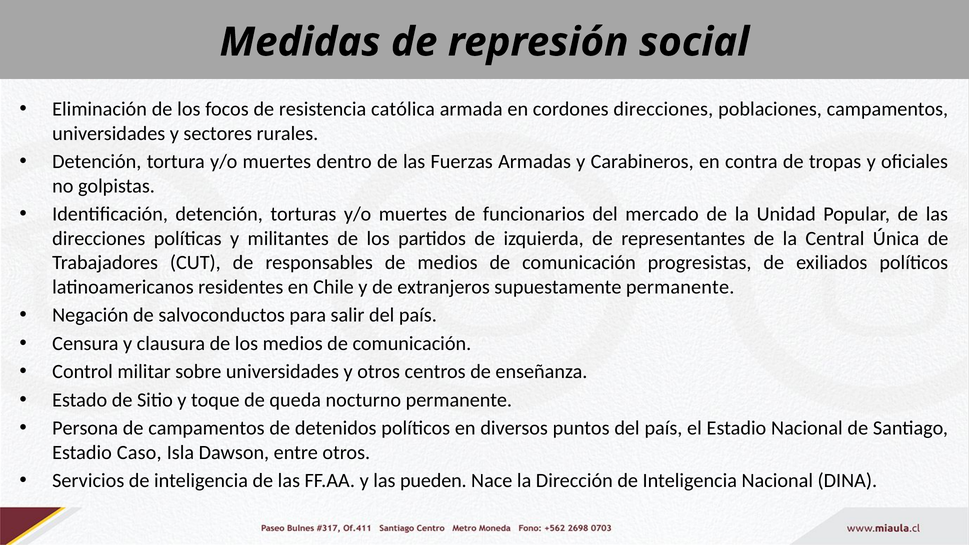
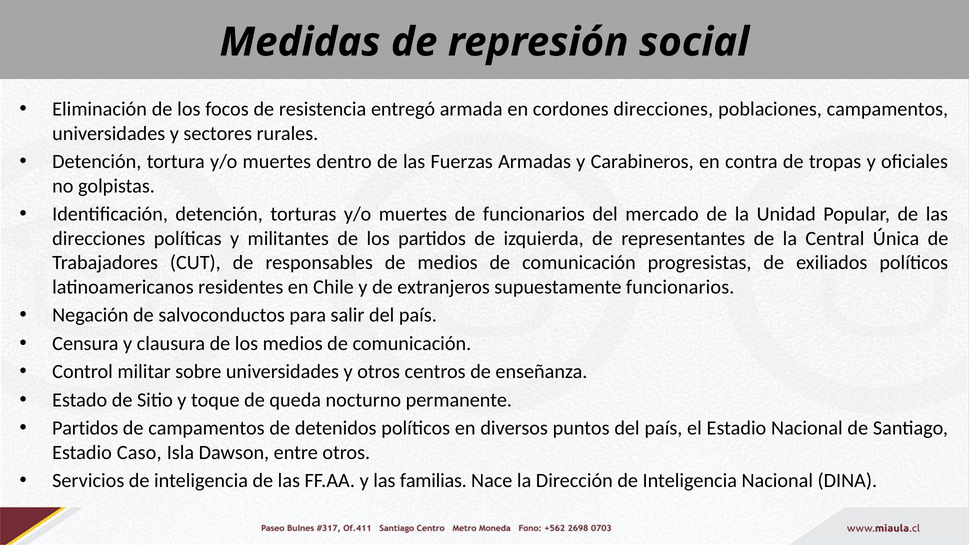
católica: católica -> entregó
supuestamente permanente: permanente -> funcionarios
Persona at (85, 428): Persona -> Partidos
pueden: pueden -> familias
